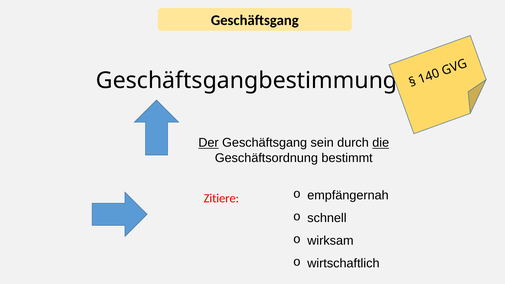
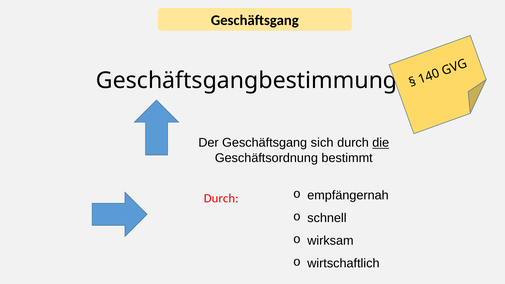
Der underline: present -> none
sein: sein -> sich
Zitiere at (221, 199): Zitiere -> Durch
